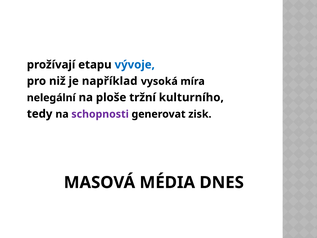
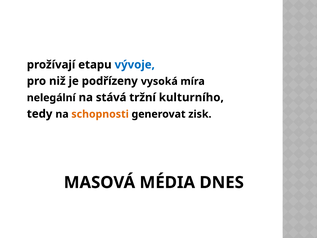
například: například -> podřízeny
ploše: ploše -> stává
schopnosti colour: purple -> orange
